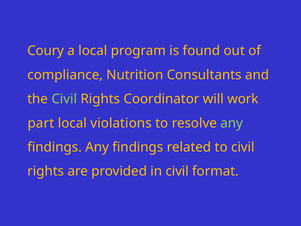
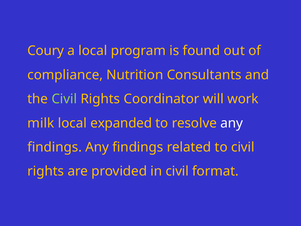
part: part -> milk
violations: violations -> expanded
any at (232, 123) colour: light green -> white
